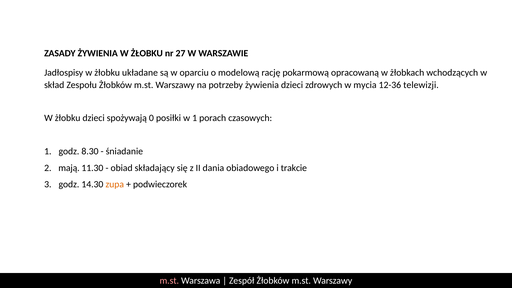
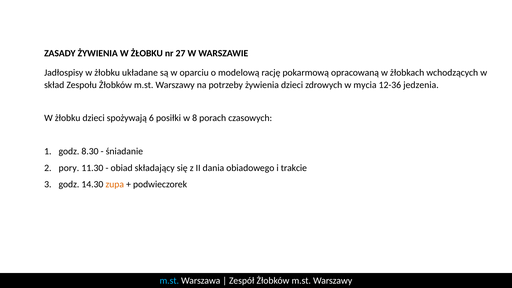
telewizji: telewizji -> jedzenia
0: 0 -> 6
w 1: 1 -> 8
mają: mają -> pory
m.st at (169, 281) colour: pink -> light blue
